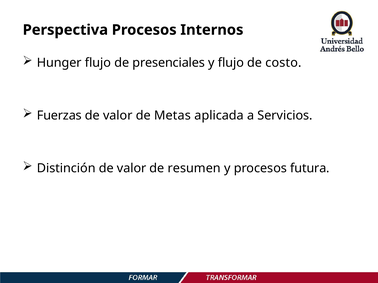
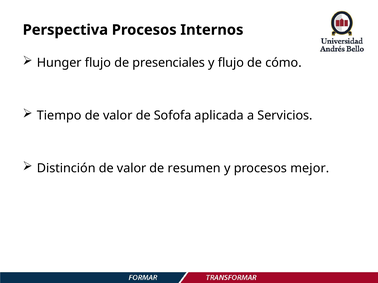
costo: costo -> cómo
Fuerzas: Fuerzas -> Tiempo
Metas: Metas -> Sofofa
futura: futura -> mejor
